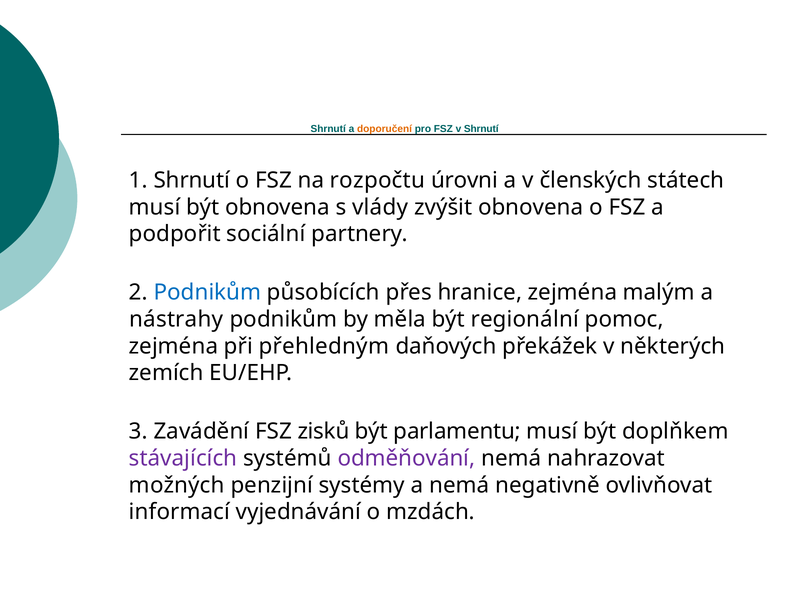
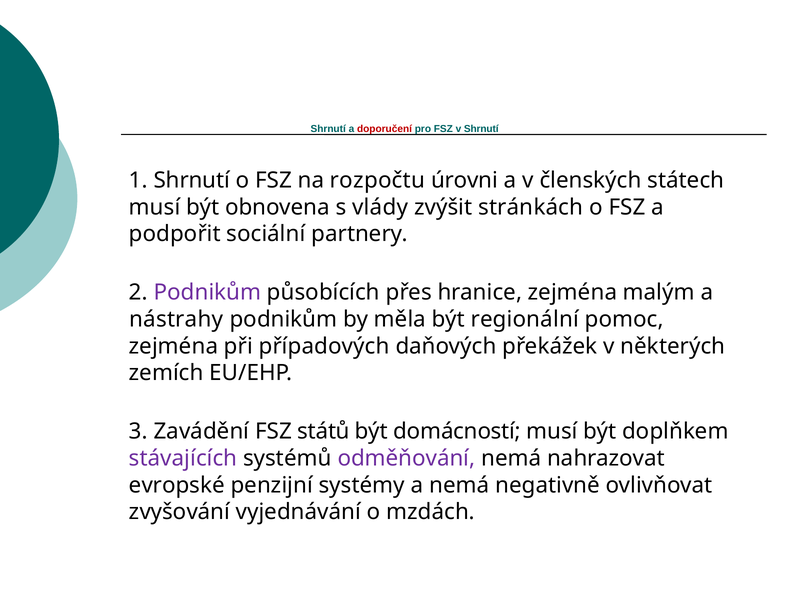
doporučení colour: orange -> red
zvýšit obnovena: obnovena -> stránkách
Podnikům at (207, 292) colour: blue -> purple
přehledným: přehledným -> případových
zisků: zisků -> států
parlamentu: parlamentu -> domácností
možných: možných -> evropské
informací: informací -> zvyšování
